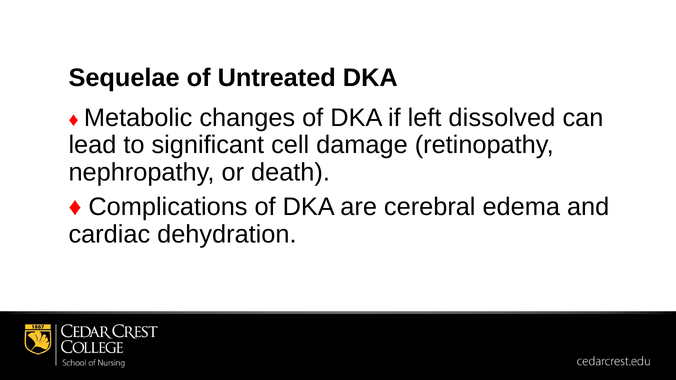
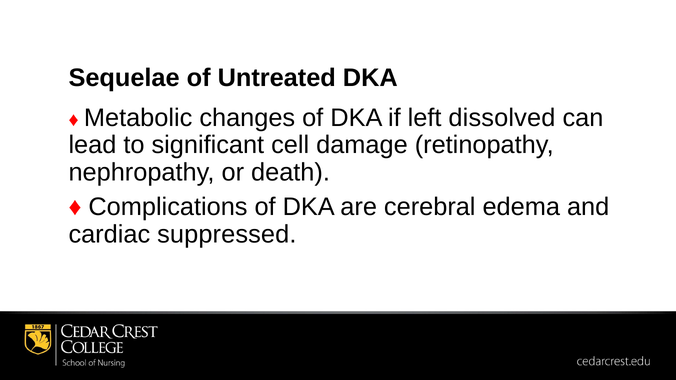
dehydration: dehydration -> suppressed
